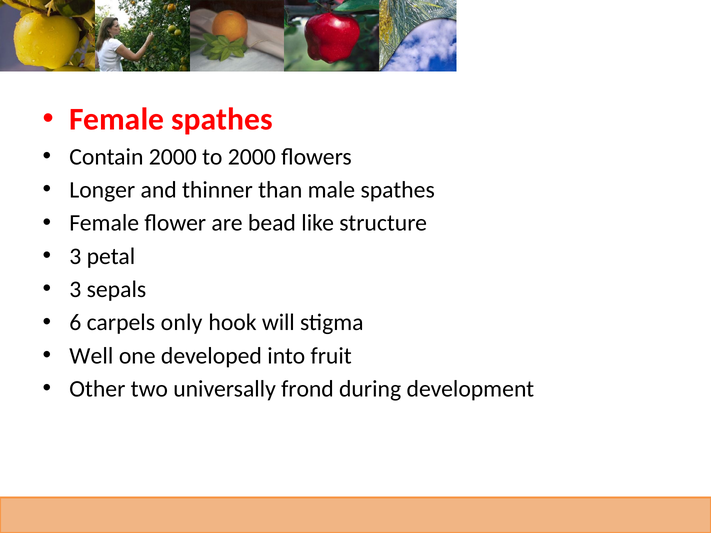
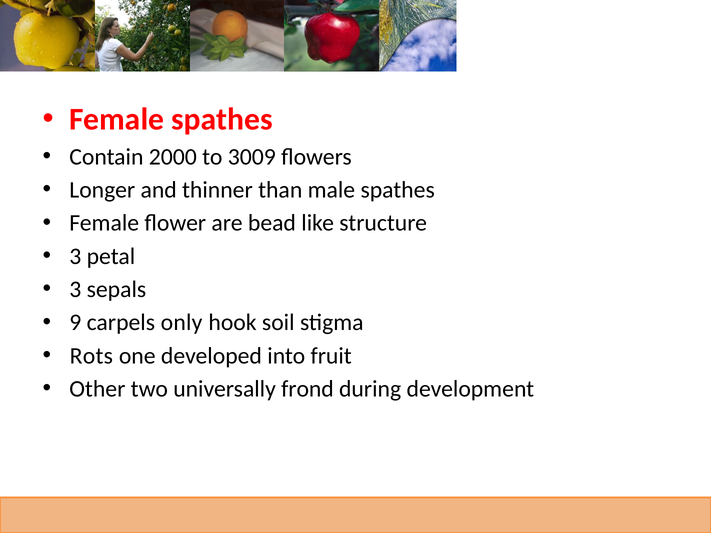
to 2000: 2000 -> 3009
6: 6 -> 9
will: will -> soil
Well: Well -> Rots
